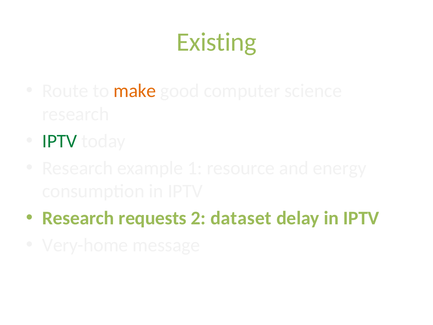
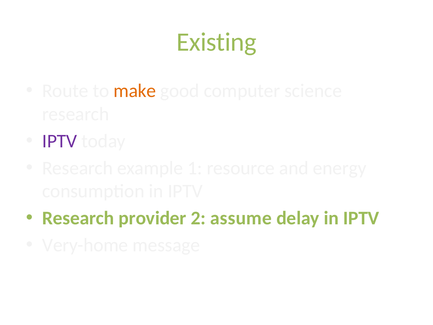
IPTV at (60, 141) colour: green -> purple
requests: requests -> provider
dataset: dataset -> assume
